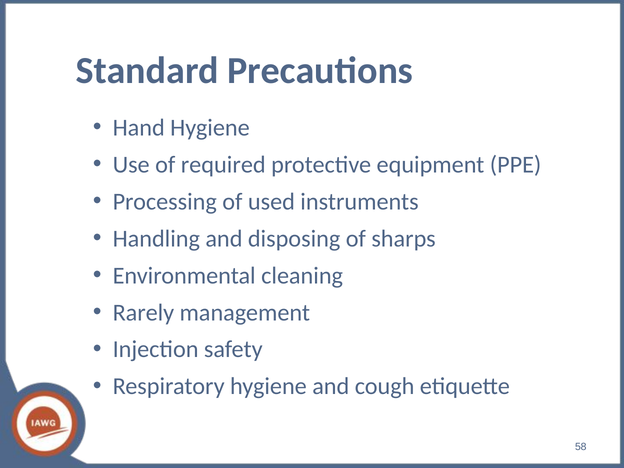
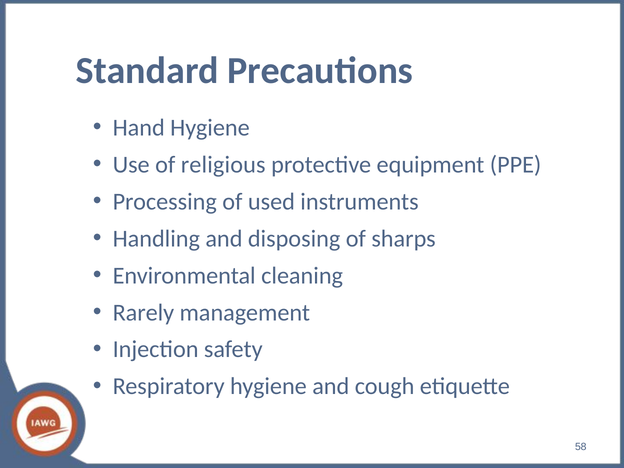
required: required -> religious
